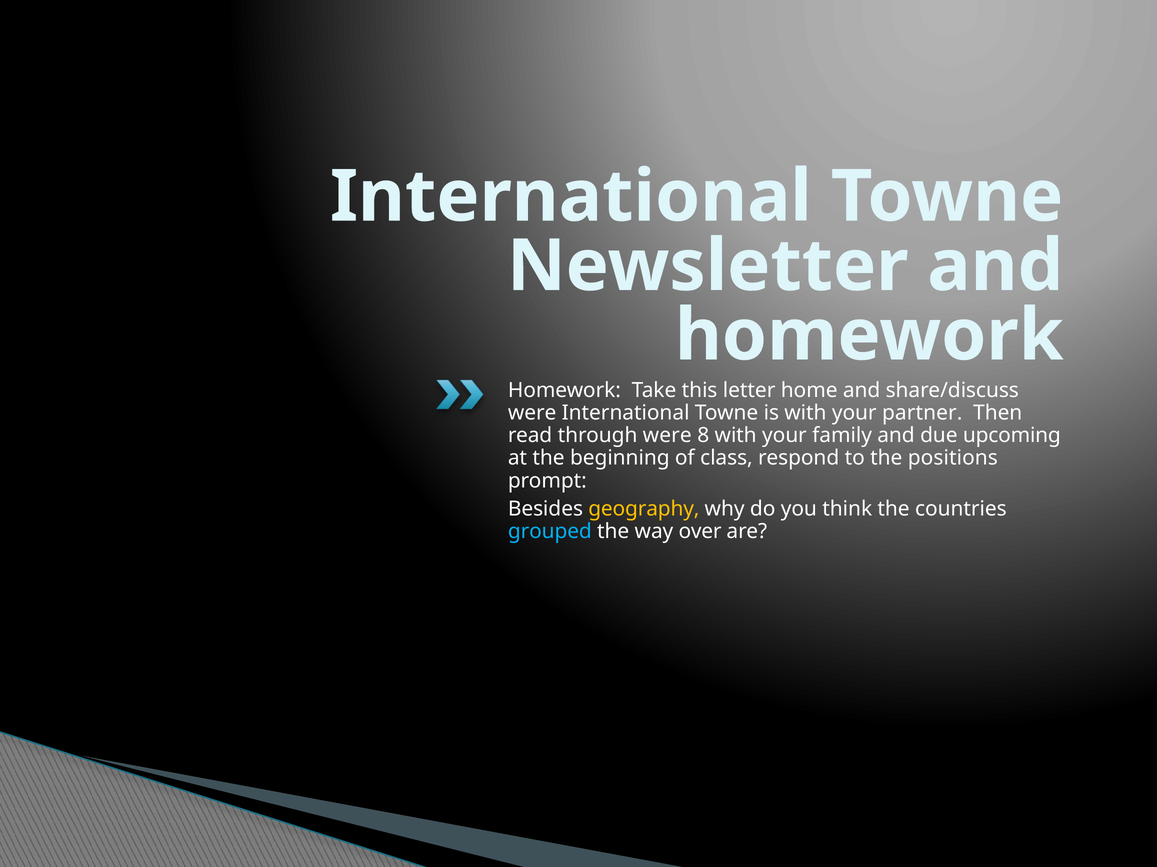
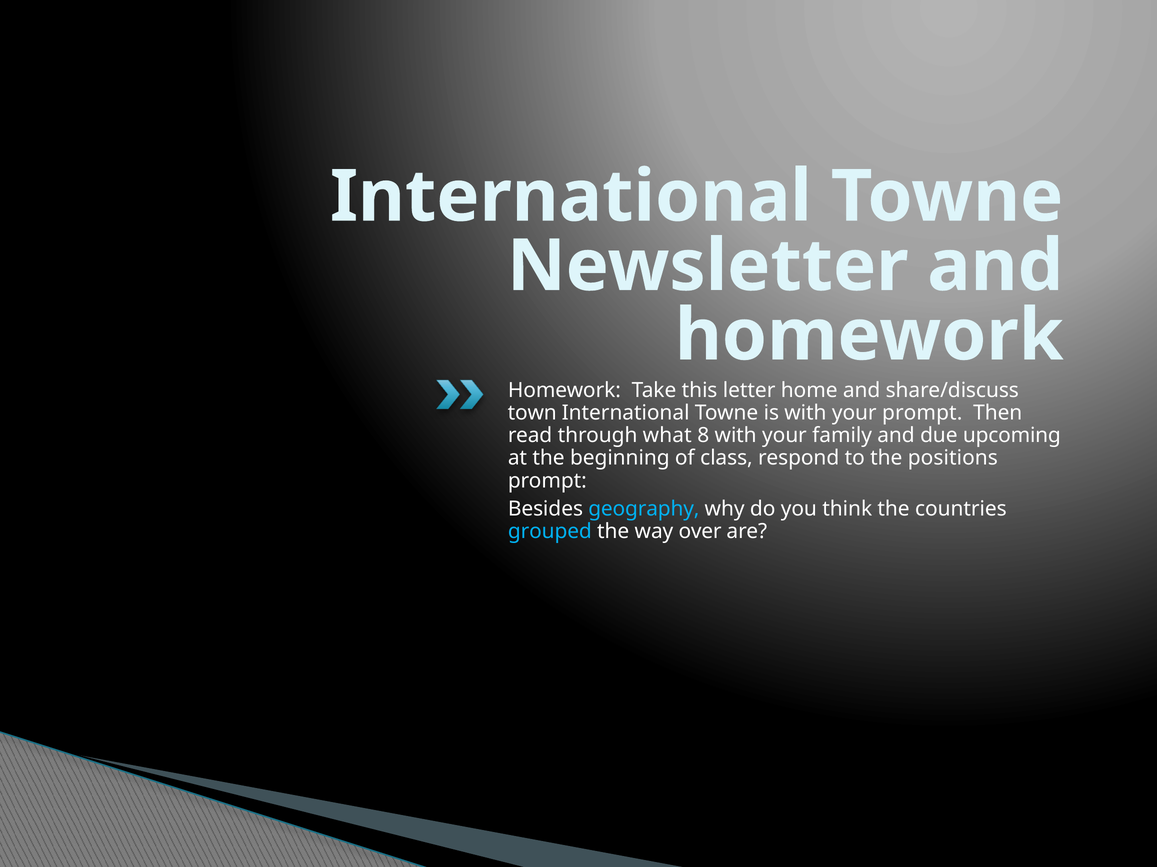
were at (532, 413): were -> town
your partner: partner -> prompt
through were: were -> what
geography colour: yellow -> light blue
